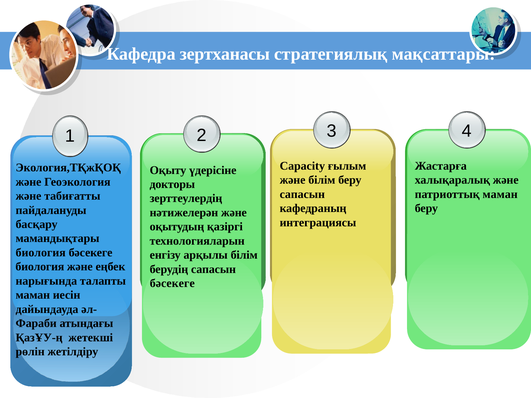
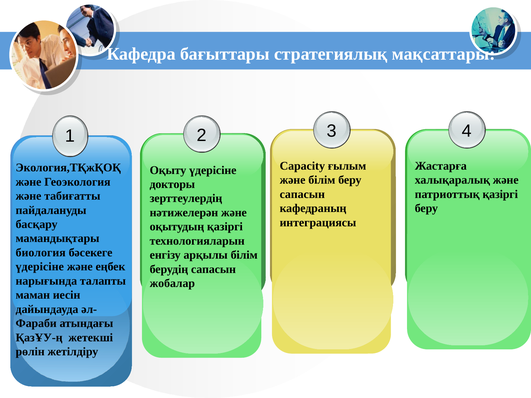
зертханасы: зертханасы -> бағыттары
патриоттық маман: маман -> қазіргі
биология at (40, 267): биология -> үдерісіне
бәсекеге at (172, 283): бәсекеге -> жобалар
